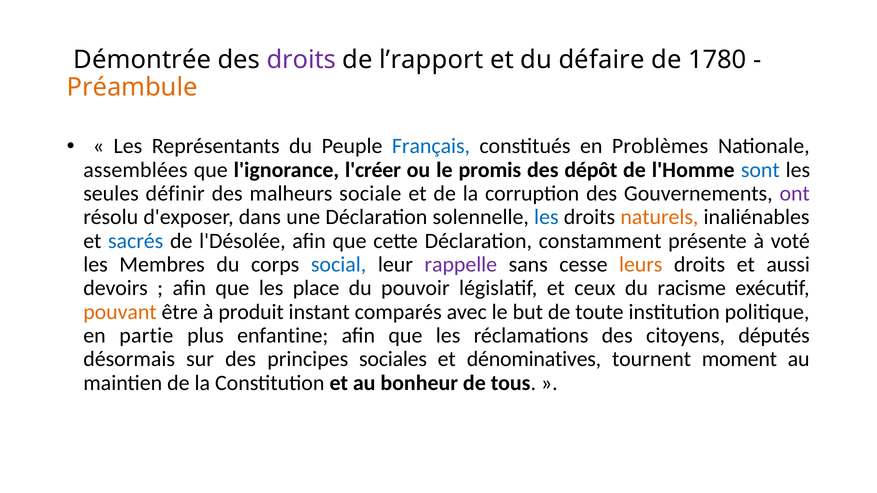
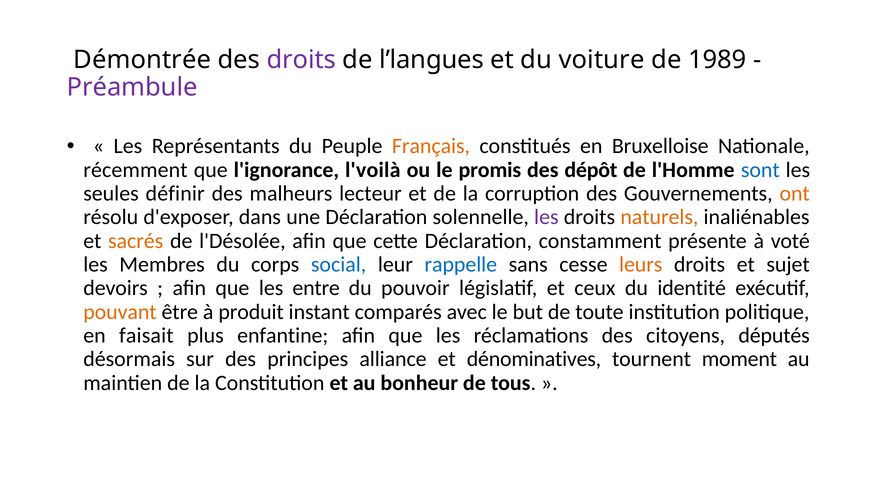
l’rapport: l’rapport -> l’langues
défaire: défaire -> voiture
1780: 1780 -> 1989
Préambule colour: orange -> purple
Français colour: blue -> orange
Problèmes: Problèmes -> Bruxelloise
assemblées: assemblées -> récemment
l'créer: l'créer -> l'voilà
sociale: sociale -> lecteur
ont colour: purple -> orange
les at (546, 217) colour: blue -> purple
sacrés colour: blue -> orange
rappelle colour: purple -> blue
aussi: aussi -> sujet
place: place -> entre
racisme: racisme -> identité
partie: partie -> faisait
sociales: sociales -> alliance
